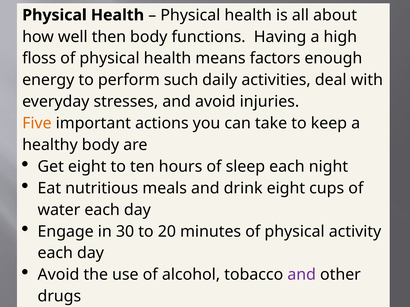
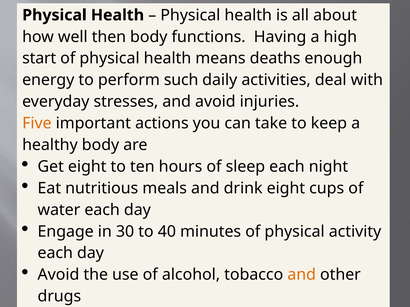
floss at (39, 58): floss -> start
factors: factors -> deaths
20: 20 -> 40
and at (302, 275) colour: purple -> orange
